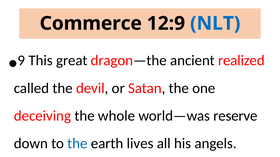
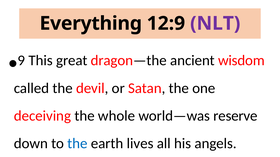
Commerce: Commerce -> Everything
NLT colour: blue -> purple
realized: realized -> wisdom
